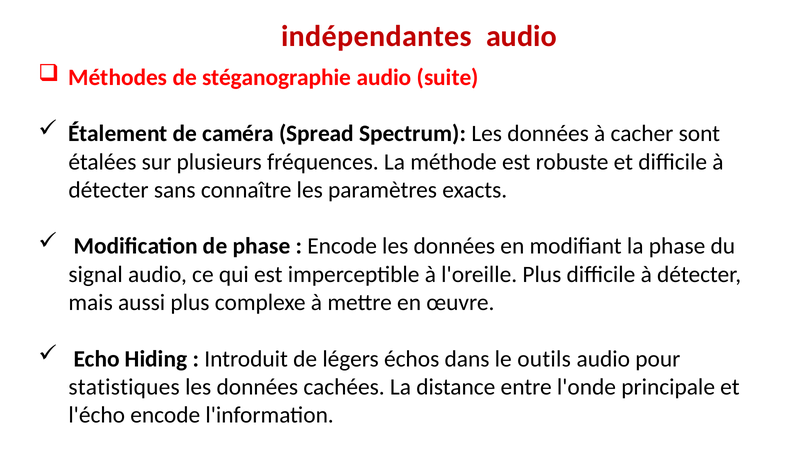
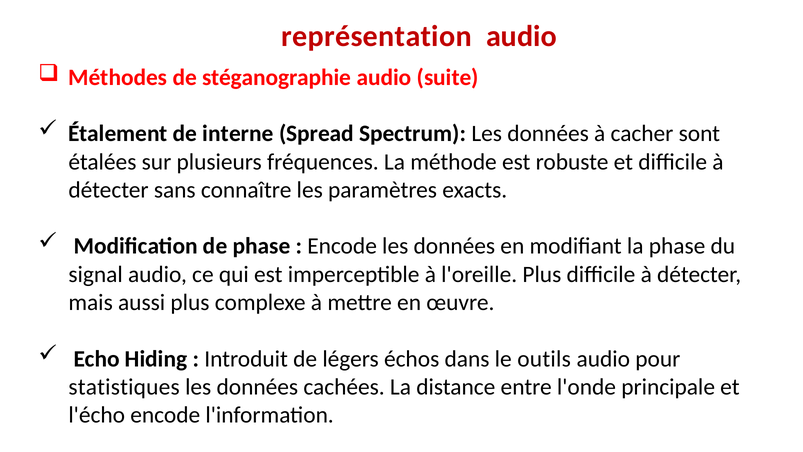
indépendantes: indépendantes -> représentation
caméra: caméra -> interne
